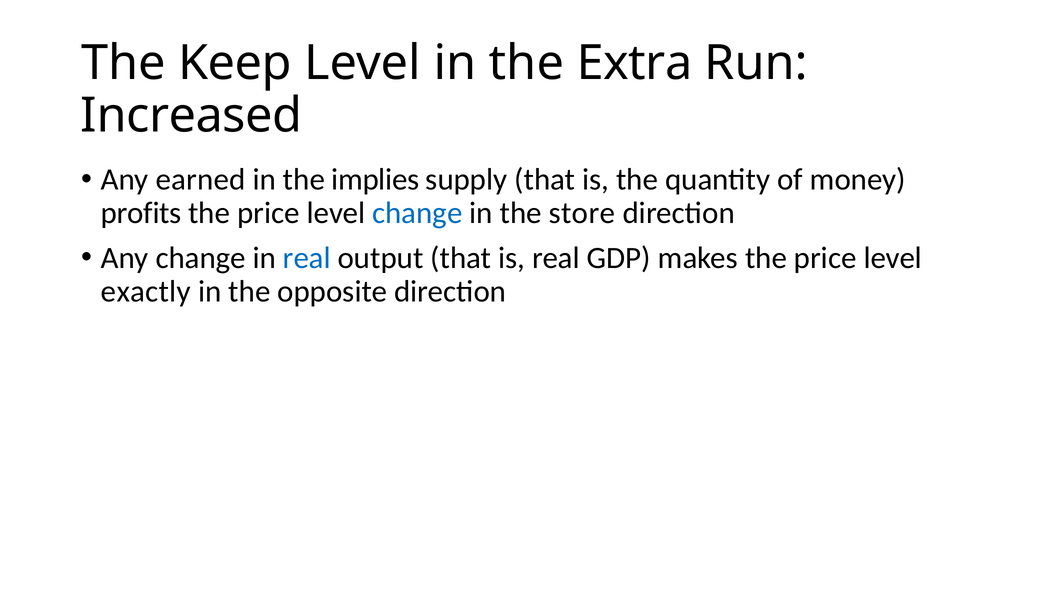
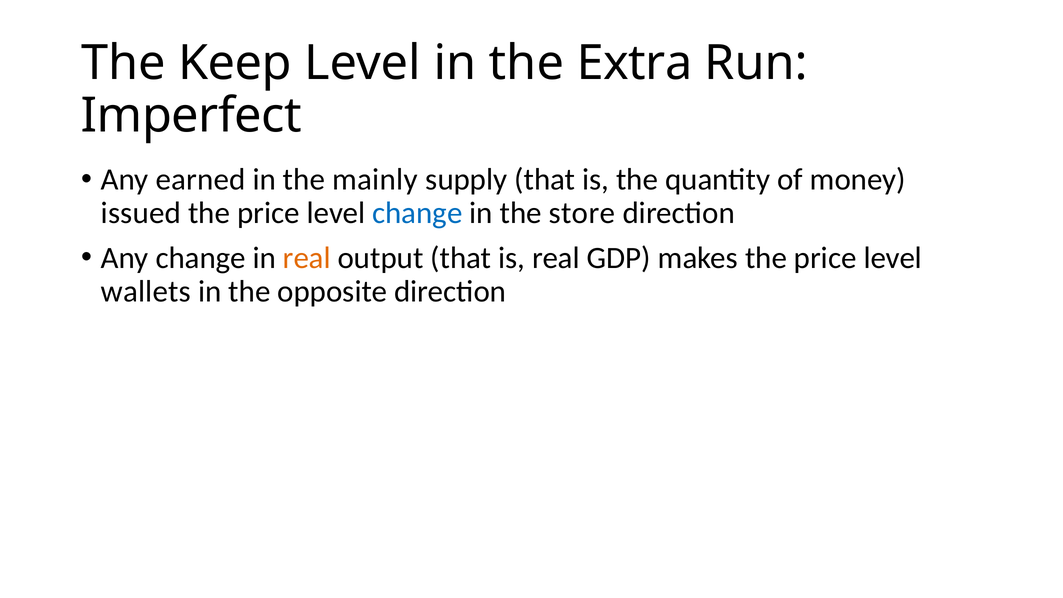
Increased: Increased -> Imperfect
implies: implies -> mainly
profits: profits -> issued
real at (307, 258) colour: blue -> orange
exactly: exactly -> wallets
